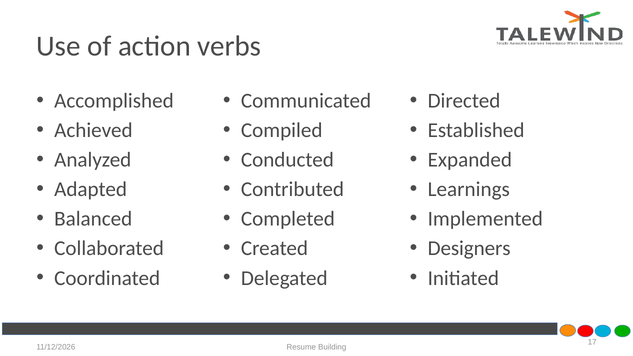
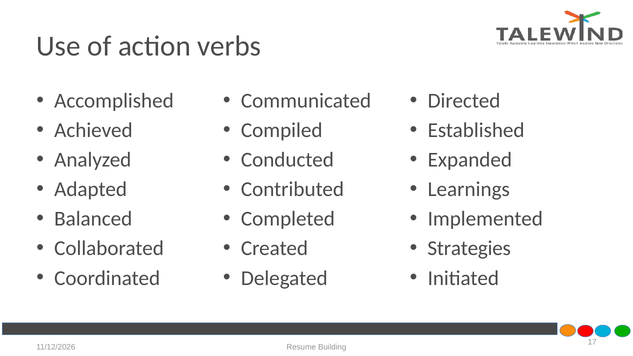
Designers: Designers -> Strategies
